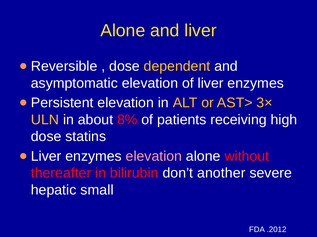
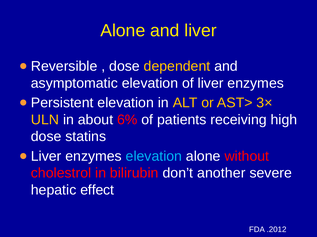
8%: 8% -> 6%
elevation at (154, 157) colour: pink -> light blue
thereafter: thereafter -> cholestrol
small: small -> effect
